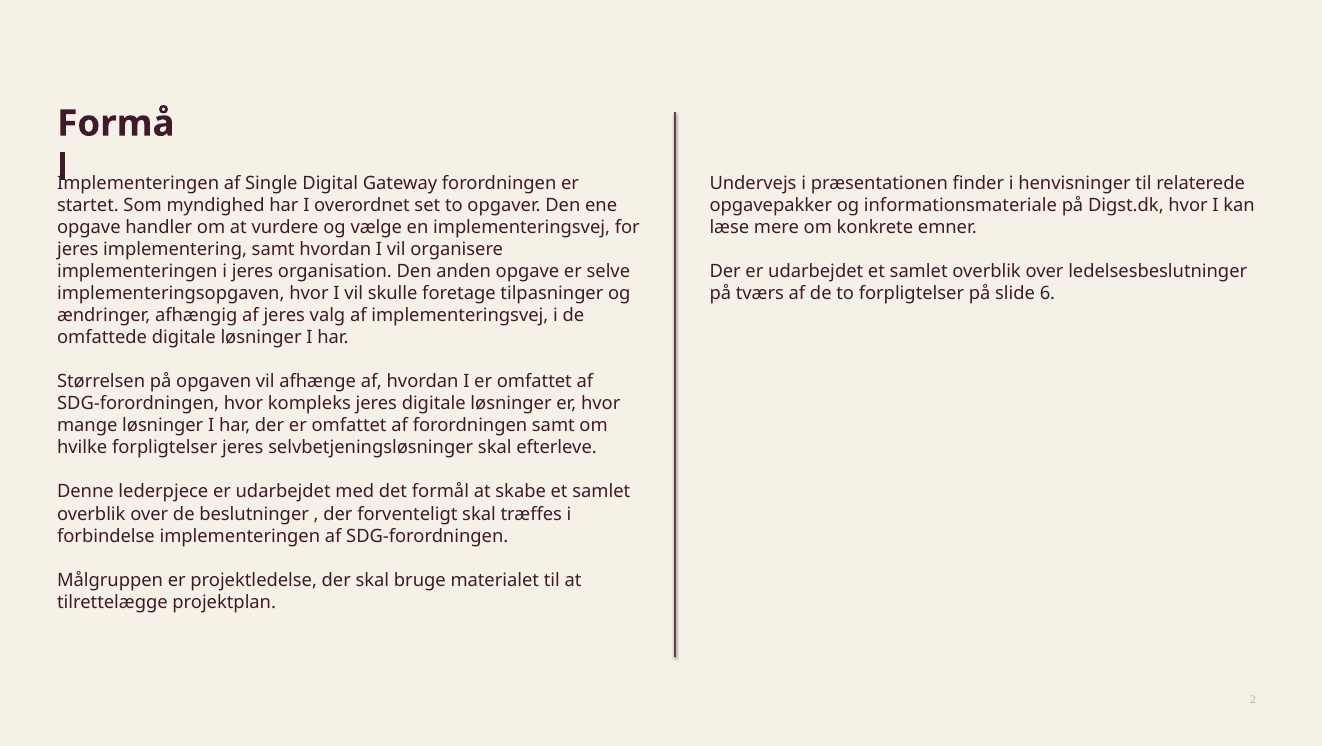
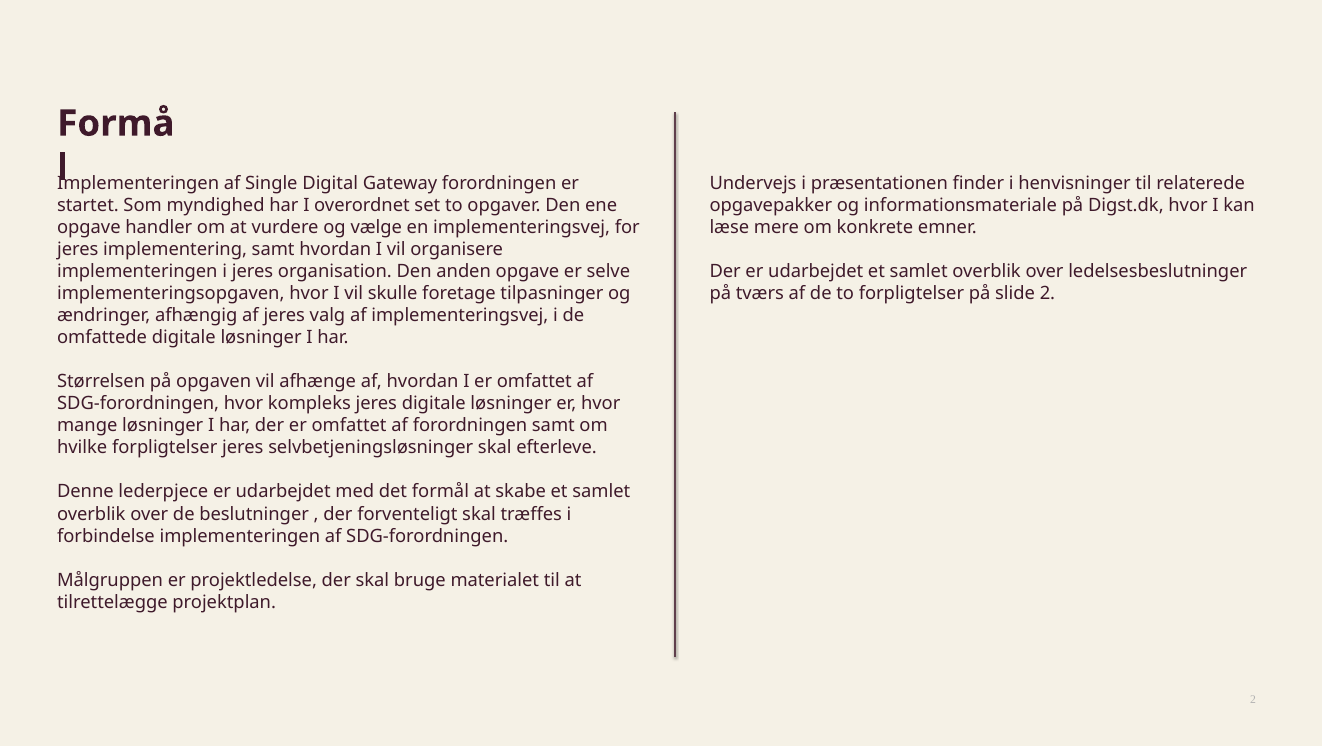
slide 6: 6 -> 2
